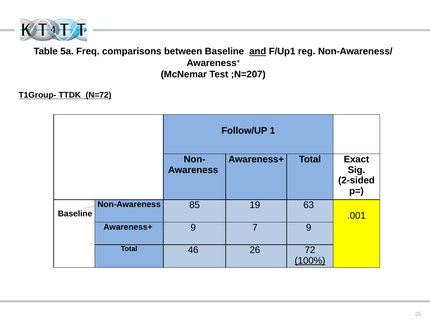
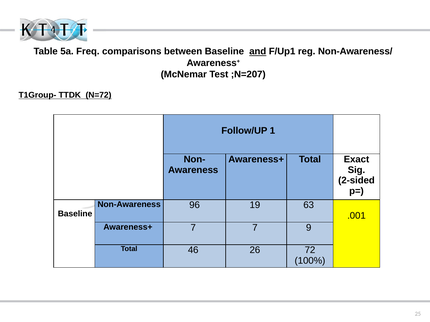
85: 85 -> 96
Awareness+ 9: 9 -> 7
100% underline: present -> none
